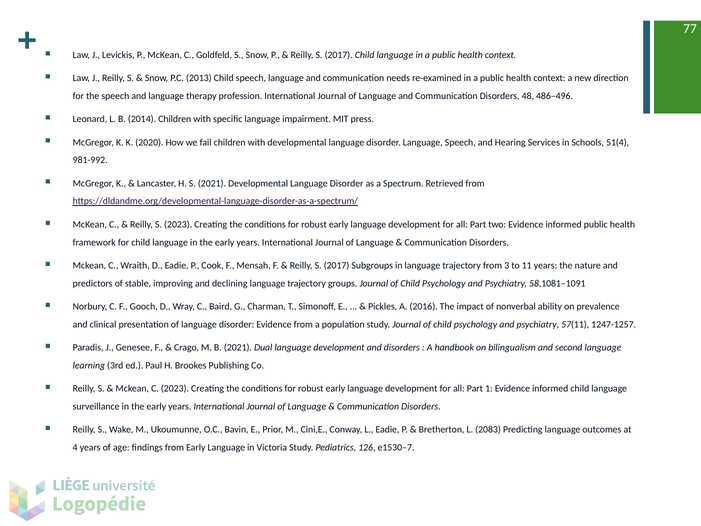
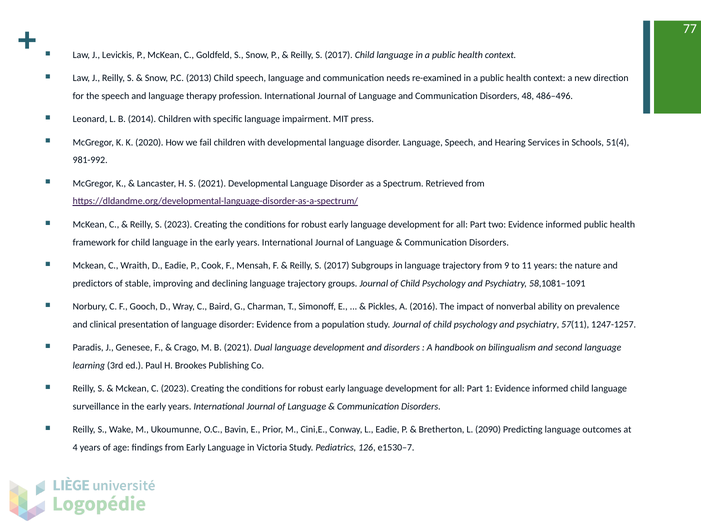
3: 3 -> 9
2083: 2083 -> 2090
